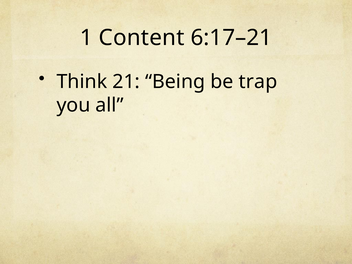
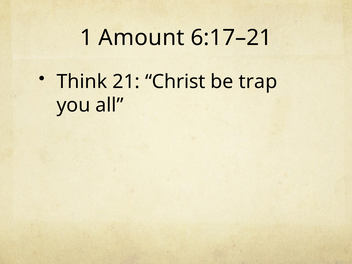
Content: Content -> Amount
Being: Being -> Christ
